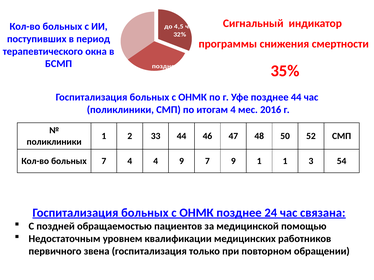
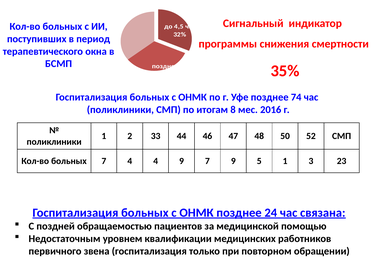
позднее 44: 44 -> 74
итогам 4: 4 -> 8
9 1: 1 -> 5
54: 54 -> 23
